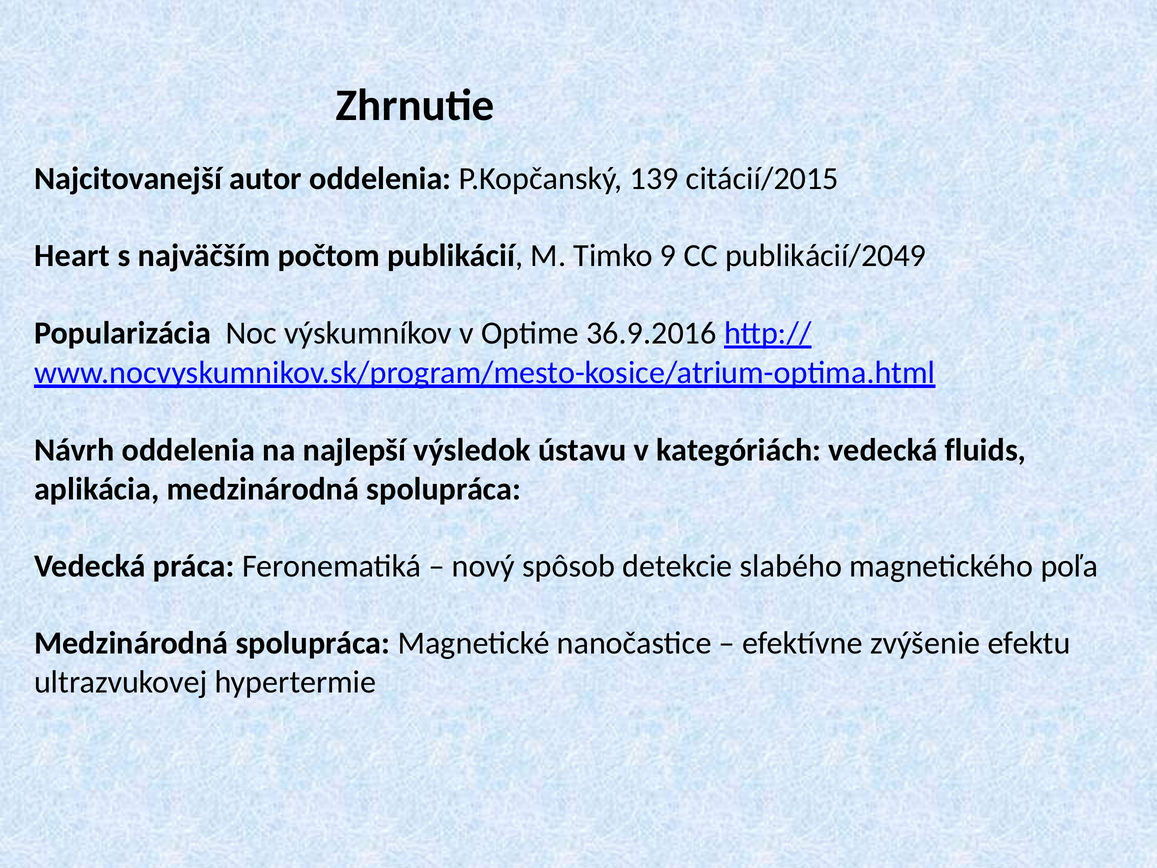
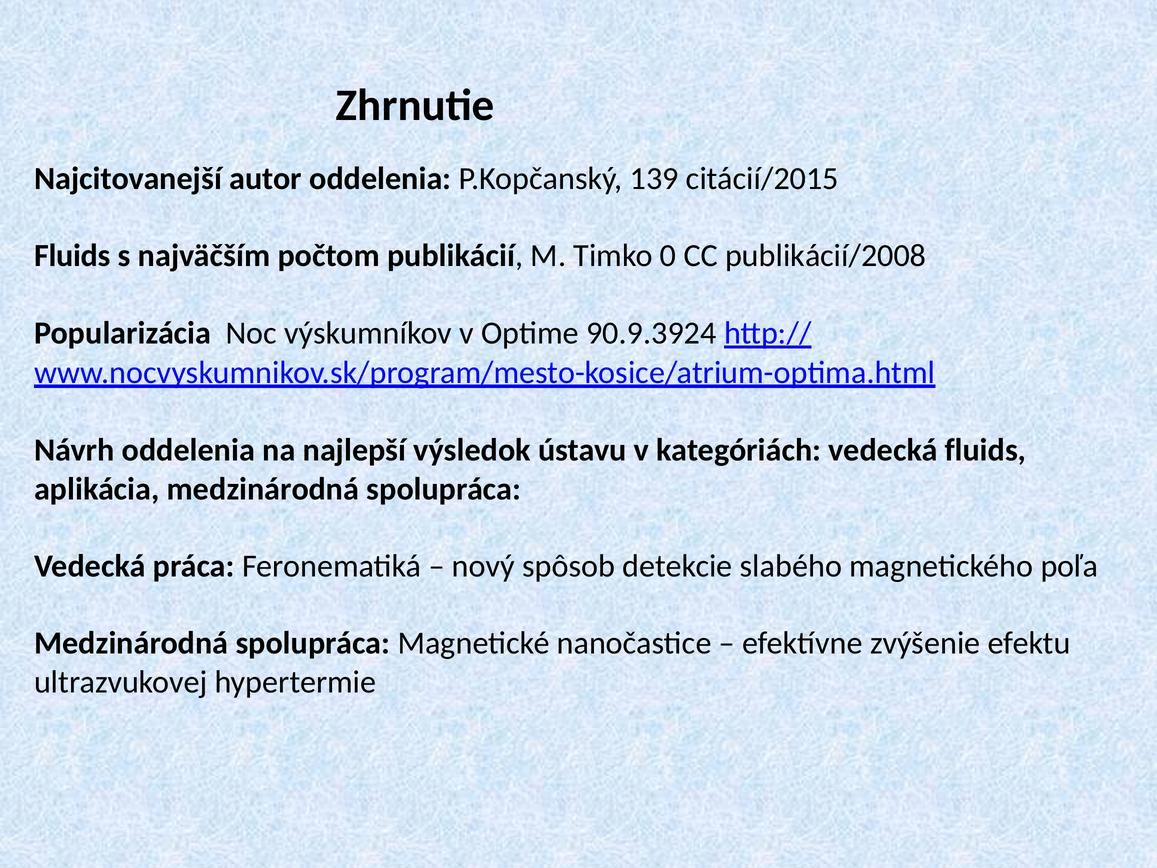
Heart at (72, 256): Heart -> Fluids
9: 9 -> 0
publikácií/2049: publikácií/2049 -> publikácií/2008
36.9.2016: 36.9.2016 -> 90.9.3924
